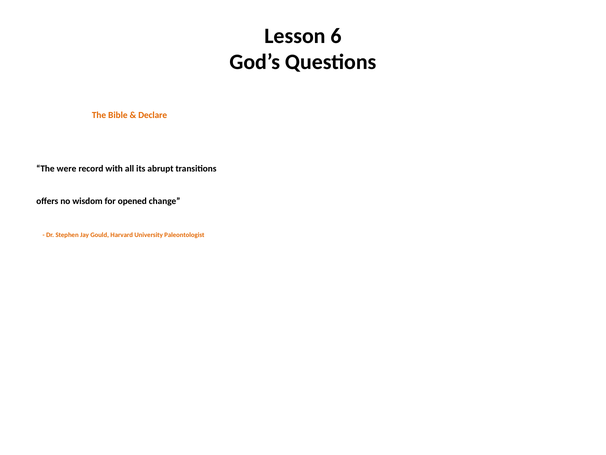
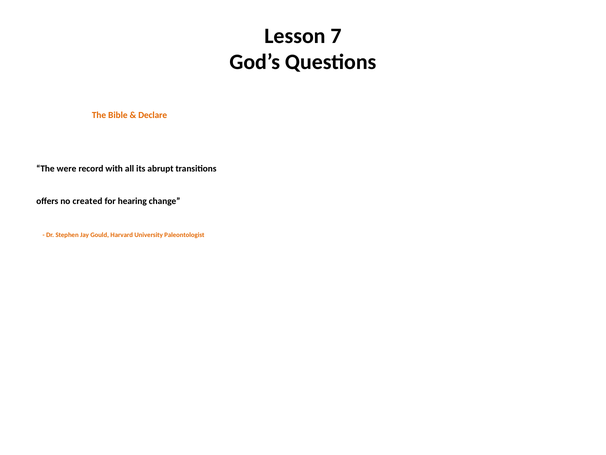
6: 6 -> 7
wisdom: wisdom -> created
opened: opened -> hearing
